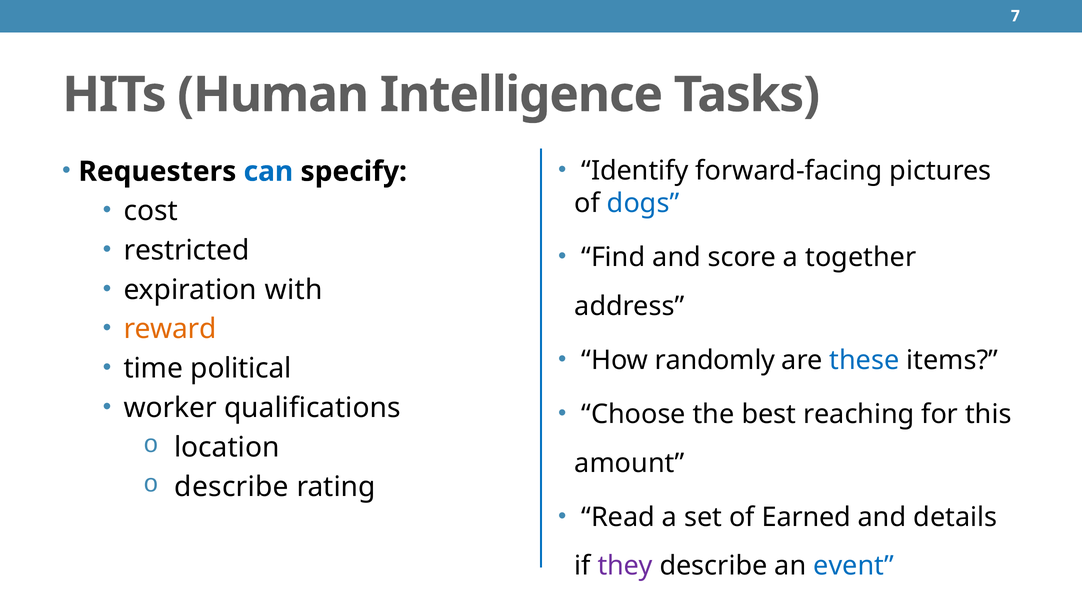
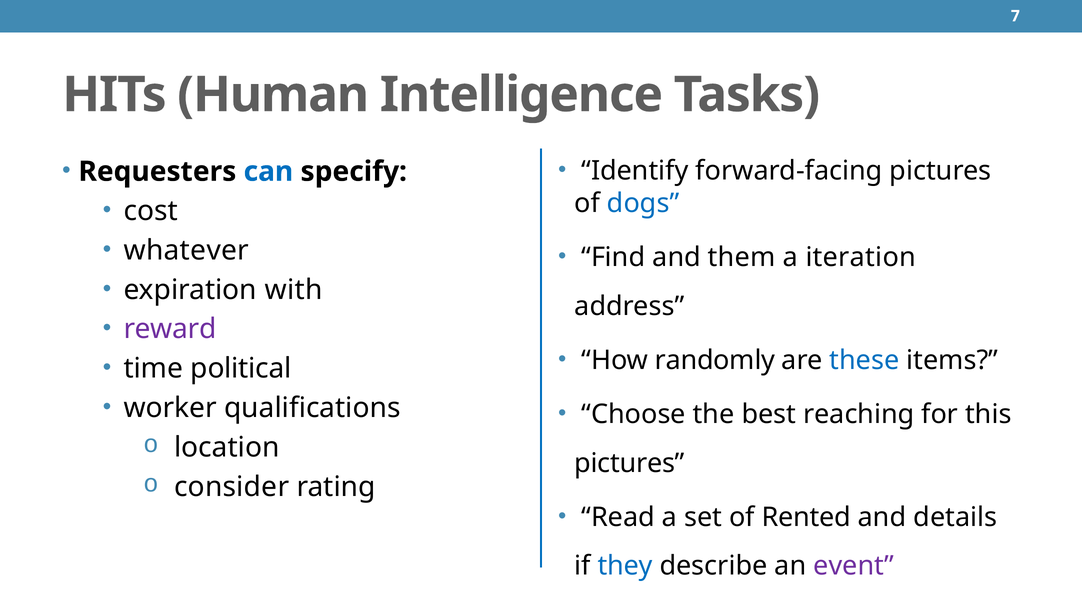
restricted: restricted -> whatever
score: score -> them
together: together -> iteration
reward colour: orange -> purple
amount at (629, 463): amount -> pictures
describe at (232, 487): describe -> consider
Earned: Earned -> Rented
they colour: purple -> blue
event colour: blue -> purple
